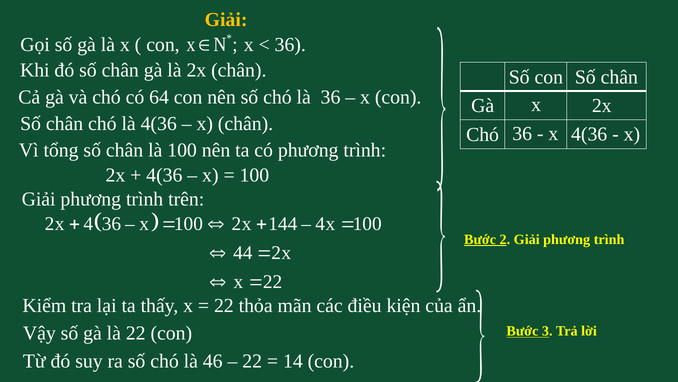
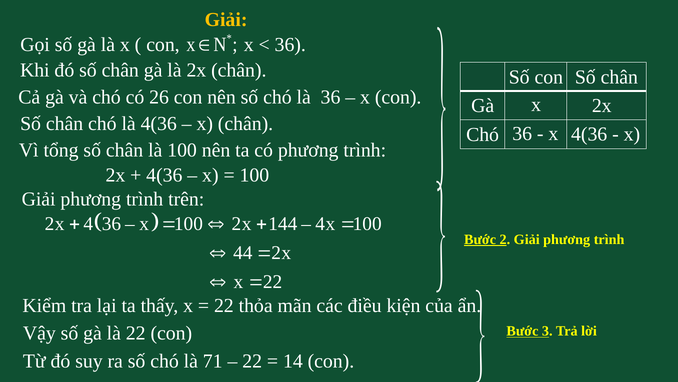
64: 64 -> 26
46: 46 -> 71
